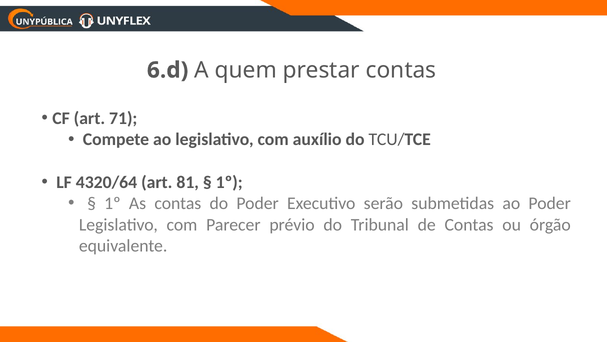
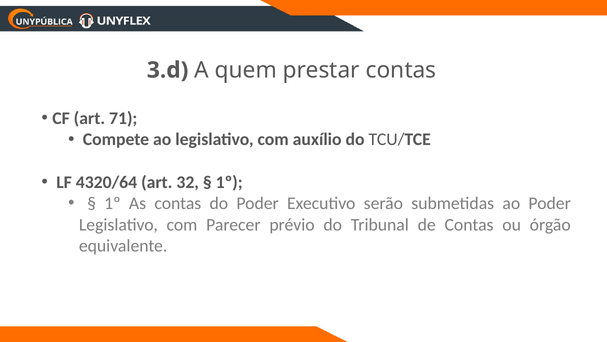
6.d: 6.d -> 3.d
81: 81 -> 32
